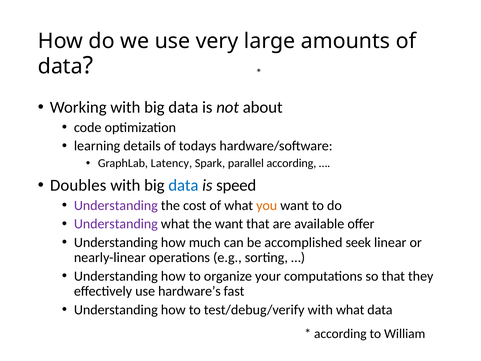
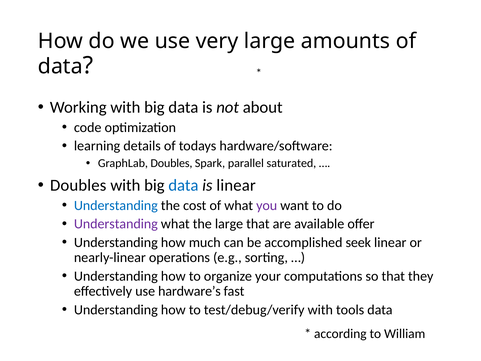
GraphLab Latency: Latency -> Doubles
parallel according: according -> saturated
is speed: speed -> linear
Understanding at (116, 205) colour: purple -> blue
you colour: orange -> purple
the want: want -> large
with what: what -> tools
